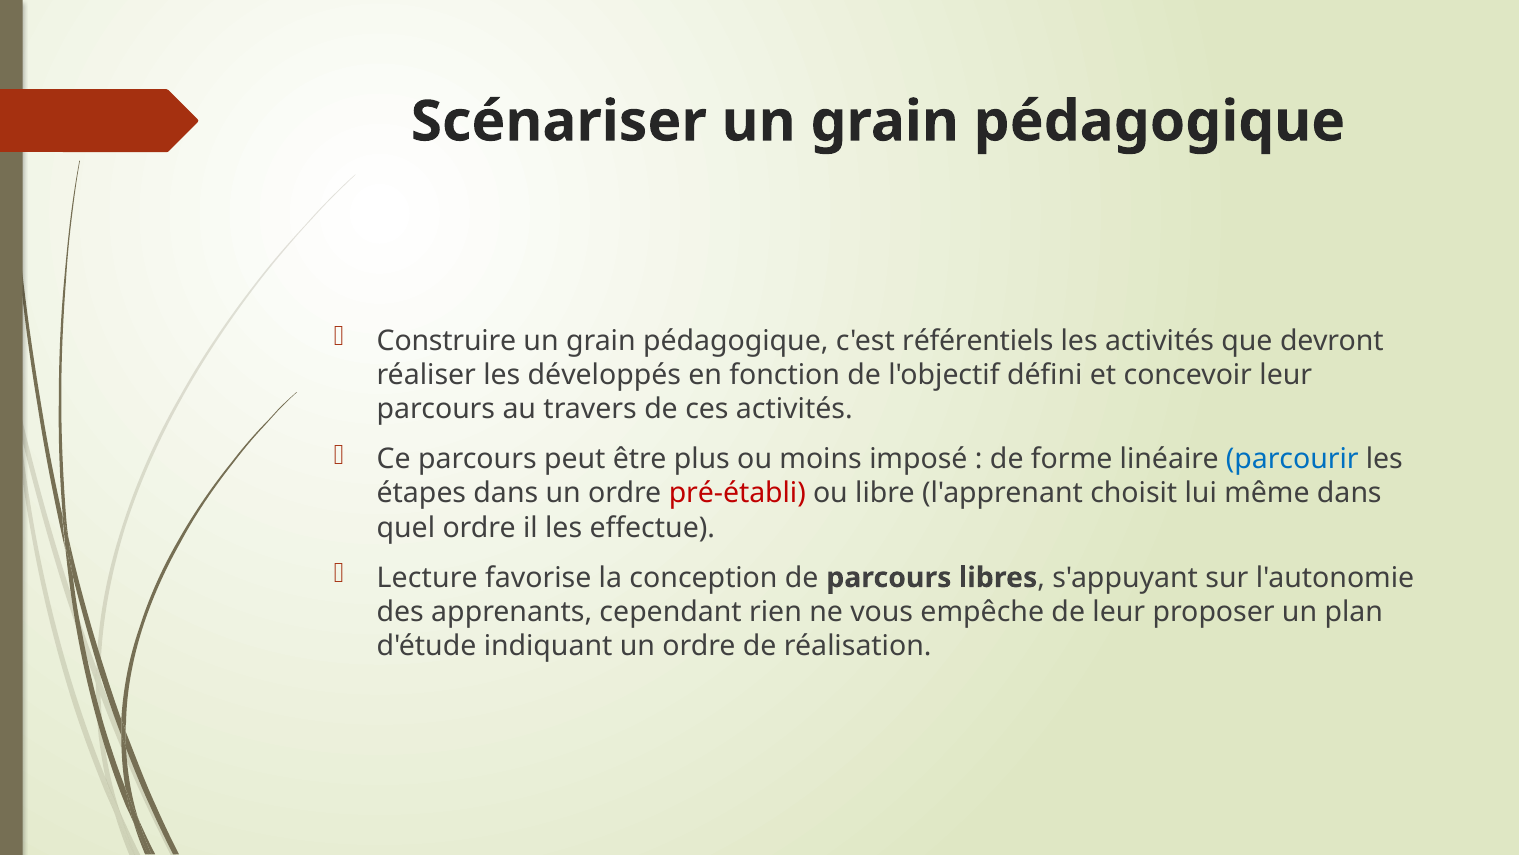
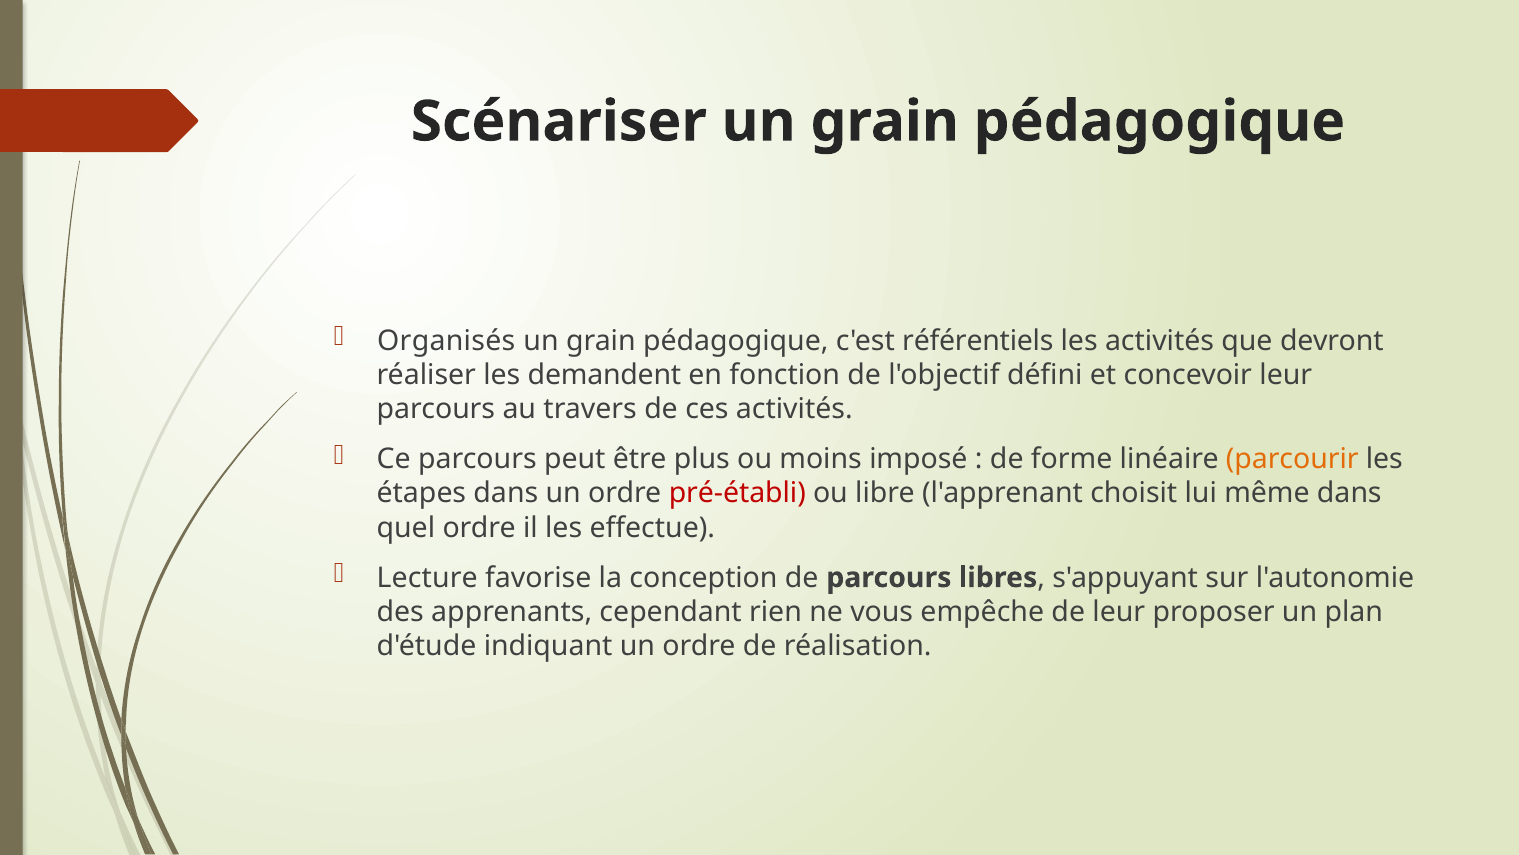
Construire: Construire -> Organisés
développés: développés -> demandent
parcourir colour: blue -> orange
